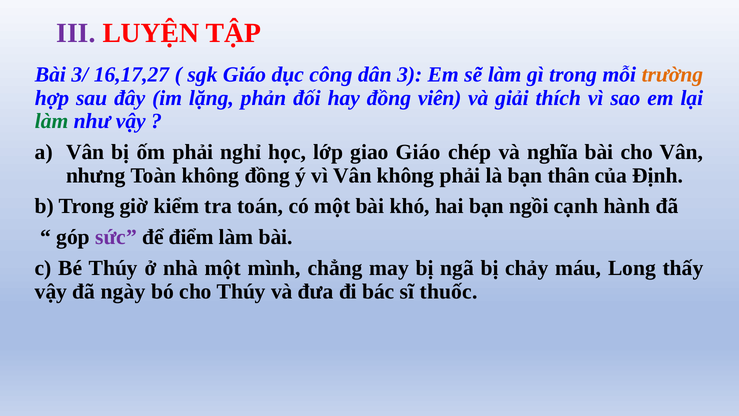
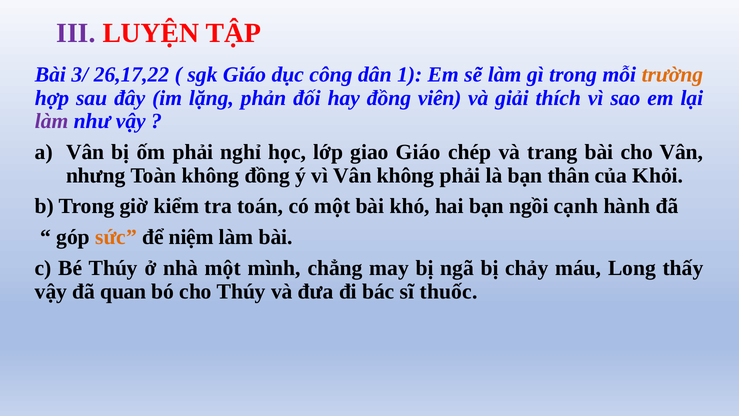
16,17,27: 16,17,27 -> 26,17,22
3: 3 -> 1
làm at (52, 121) colour: green -> purple
nghĩa: nghĩa -> trang
Định: Định -> Khỏi
sức colour: purple -> orange
điểm: điểm -> niệm
ngày: ngày -> quan
